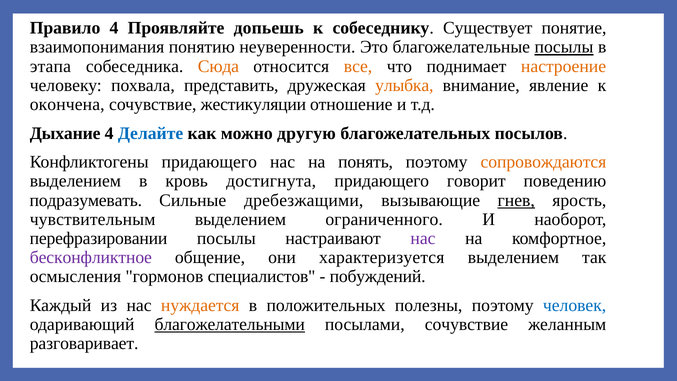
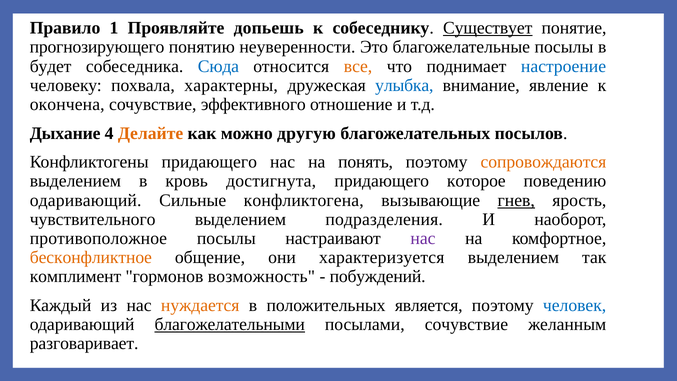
Правило 4: 4 -> 1
Существует underline: none -> present
взаимопонимания: взаимопонимания -> прогнозирующего
посылы at (564, 47) underline: present -> none
этапа: этапа -> будет
Сюда colour: orange -> blue
настроение colour: orange -> blue
представить: представить -> характерны
улыбка colour: orange -> blue
жестикуляции: жестикуляции -> эффективного
Делайте colour: blue -> orange
говорит: говорит -> которое
подразумевать at (86, 200): подразумевать -> одаривающий
дребезжащими: дребезжащими -> конфликтогена
чувствительным: чувствительным -> чувствительного
ограниченного: ограниченного -> подразделения
перефразировании: перефразировании -> противоположное
бесконфликтное colour: purple -> orange
осмысления: осмысления -> комплимент
специалистов: специалистов -> возможность
полезны: полезны -> является
